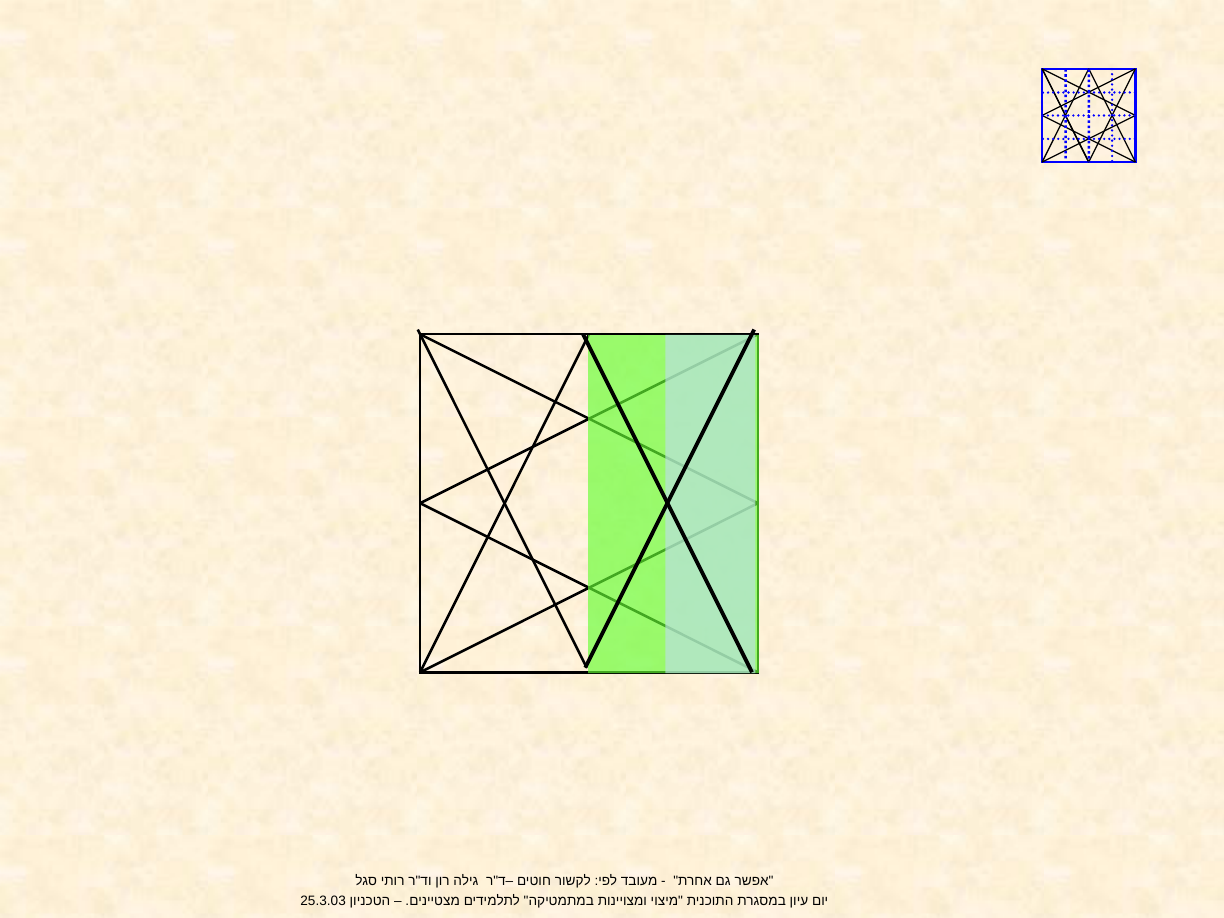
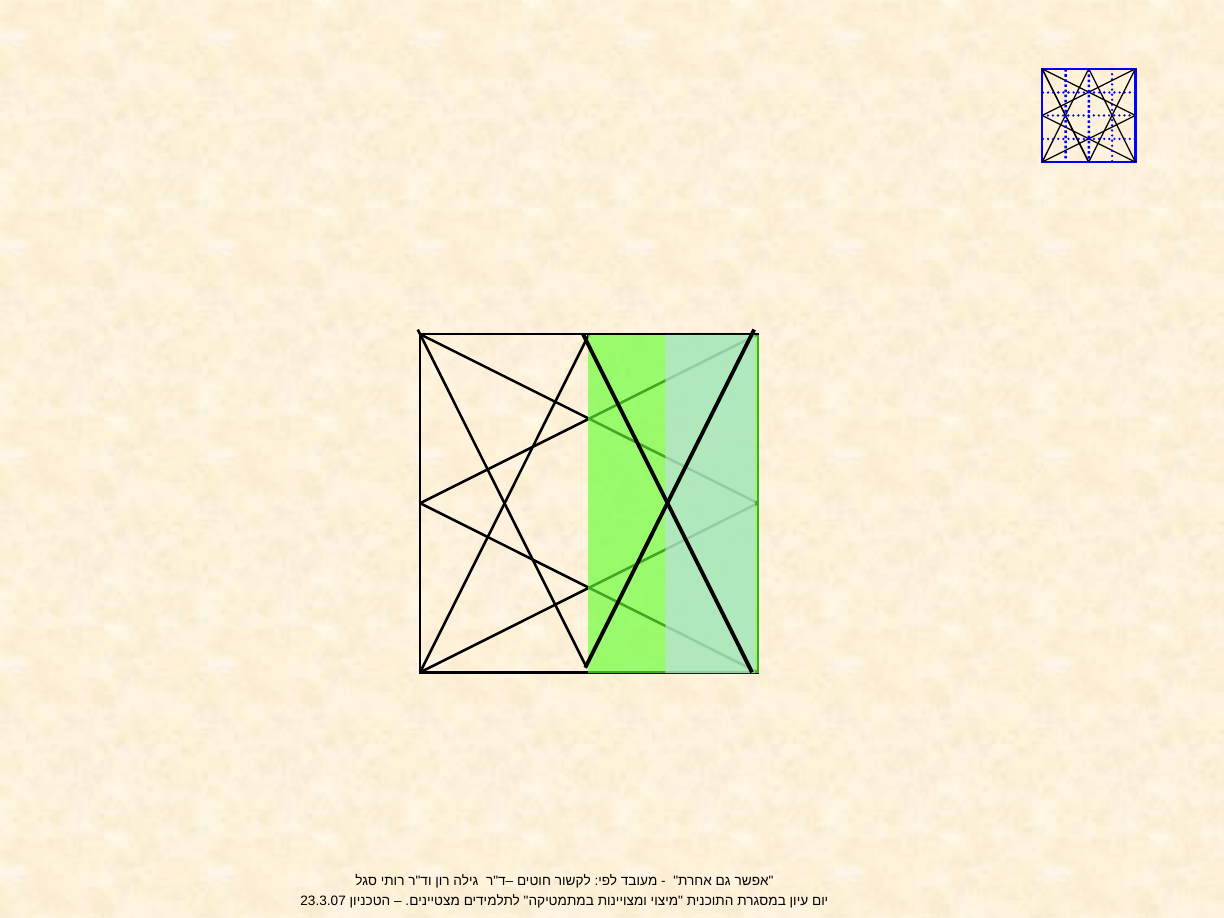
25.3.03: 25.3.03 -> 23.3.07
